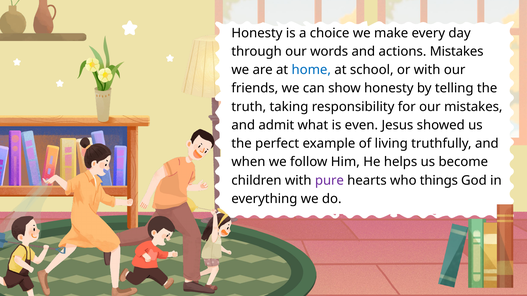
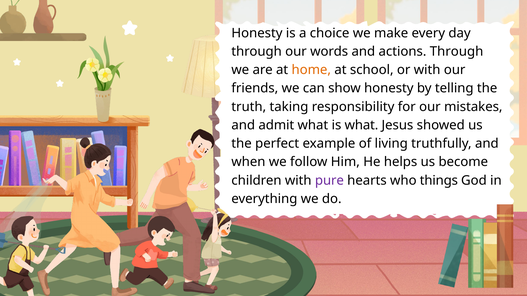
actions Mistakes: Mistakes -> Through
home colour: blue -> orange
is even: even -> what
